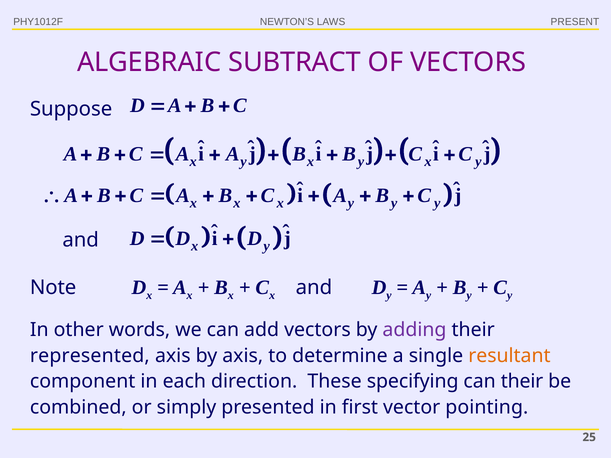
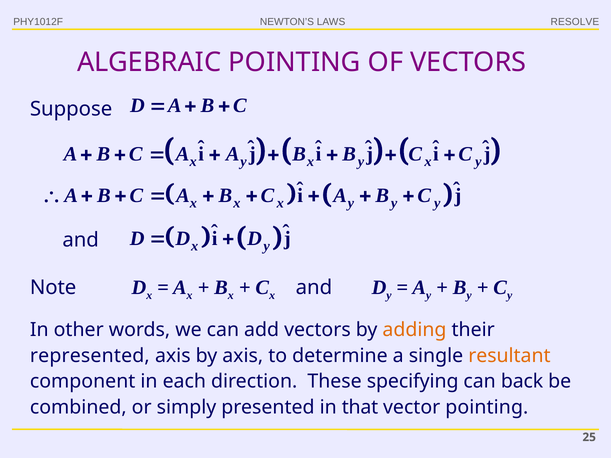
PRESENT: PRESENT -> RESOLVE
ALGEBRAIC SUBTRACT: SUBTRACT -> POINTING
adding colour: purple -> orange
can their: their -> back
first: first -> that
